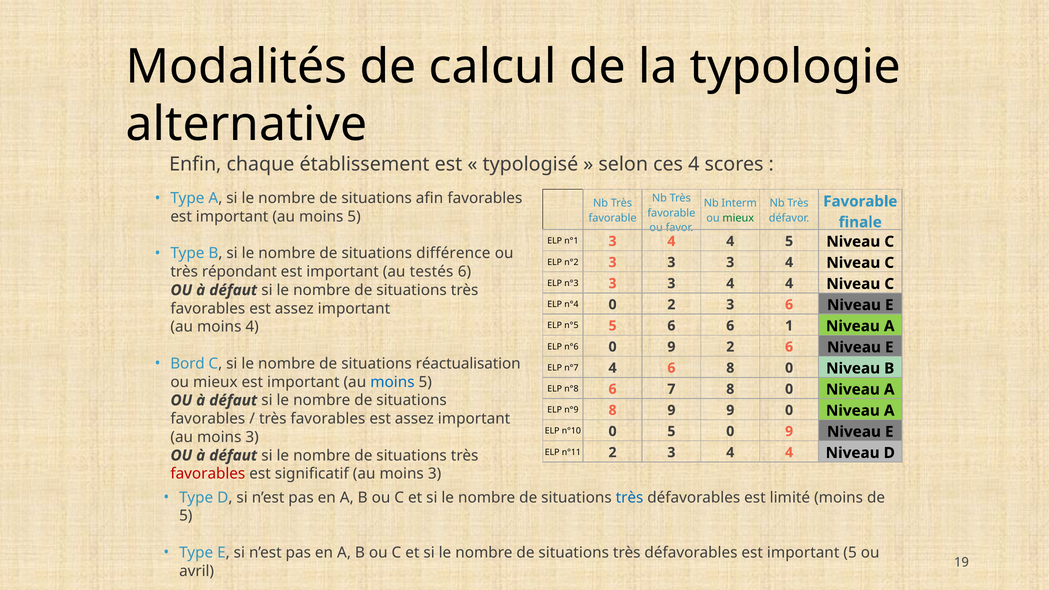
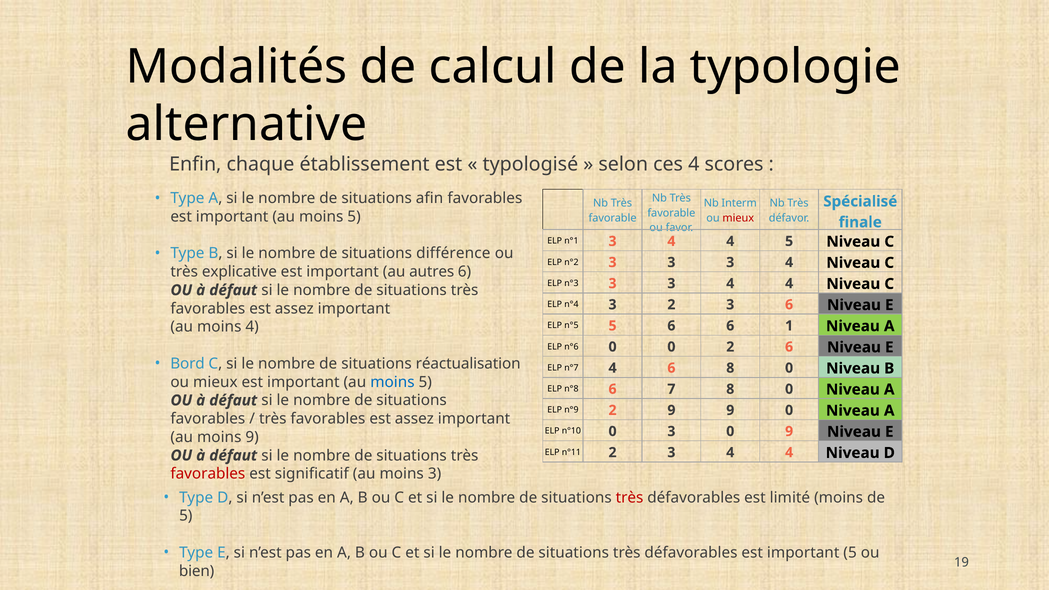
Favorable at (860, 201): Favorable -> Spécialisé
mieux at (738, 218) colour: green -> red
répondant: répondant -> explicative
testés: testés -> autres
n°4 0: 0 -> 3
n°6 0 9: 9 -> 0
n°9 8: 8 -> 2
0 5: 5 -> 3
3 at (252, 437): 3 -> 9
très at (630, 498) colour: blue -> red
avril: avril -> bien
